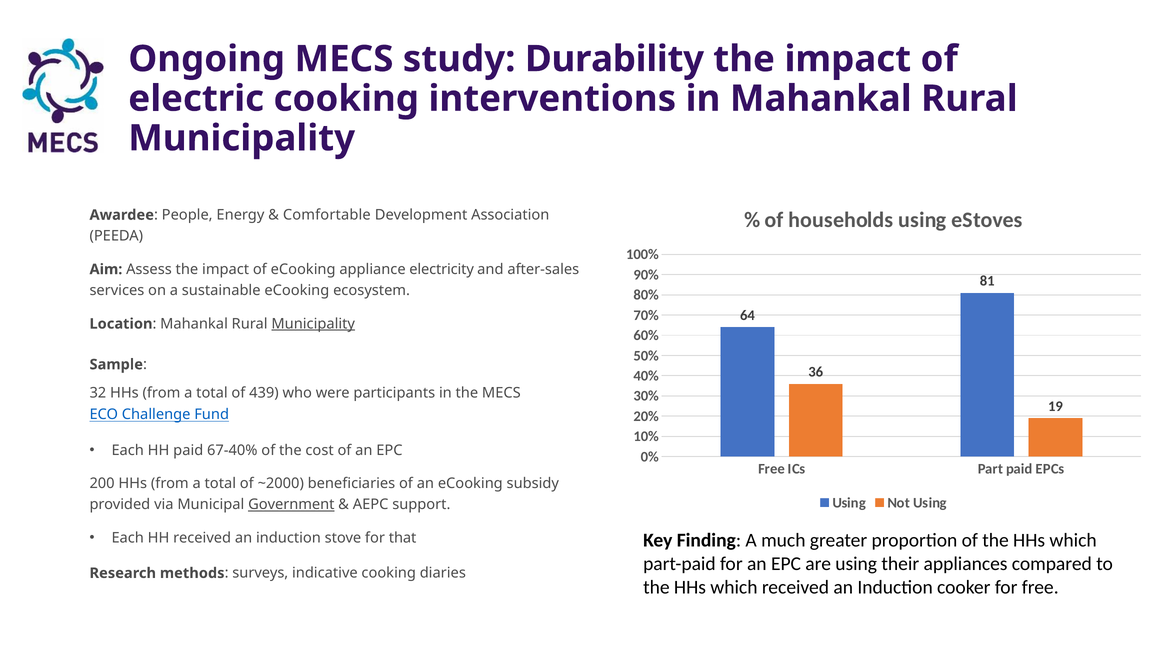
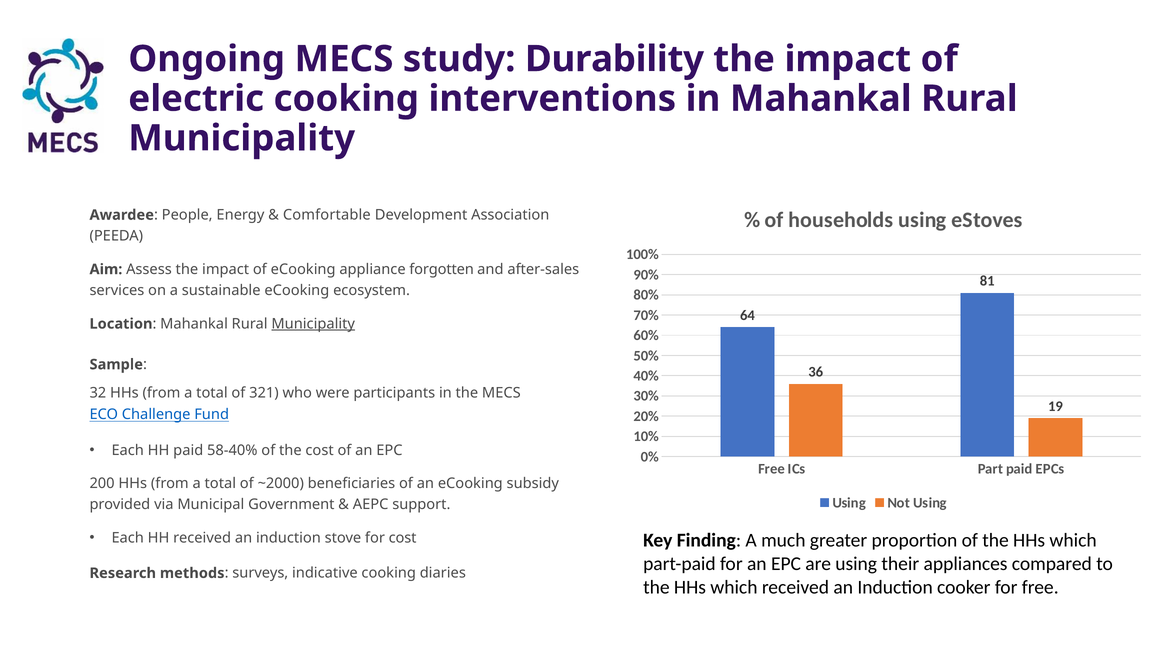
electricity: electricity -> forgotten
439: 439 -> 321
67-40%: 67-40% -> 58-40%
Government underline: present -> none
for that: that -> cost
